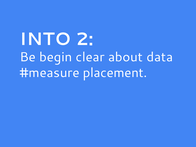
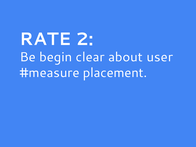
INTO: INTO -> RATE
data: data -> user
